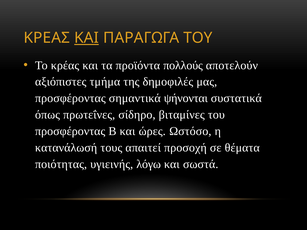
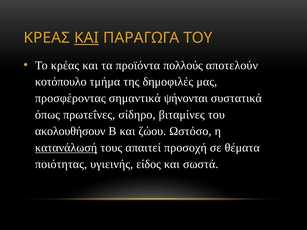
αξιόπιστες: αξιόπιστες -> κοτόπουλο
προσφέροντας at (70, 131): προσφέροντας -> ακολουθήσουν
ώρες: ώρες -> ζώου
κατανάλωσή underline: none -> present
λόγω: λόγω -> είδος
